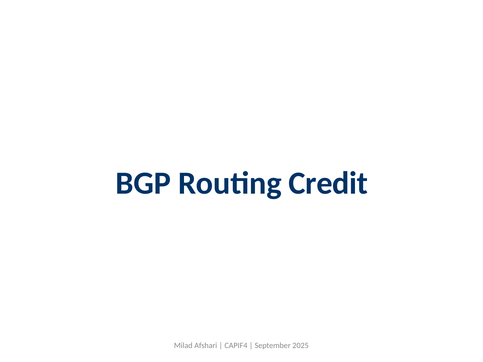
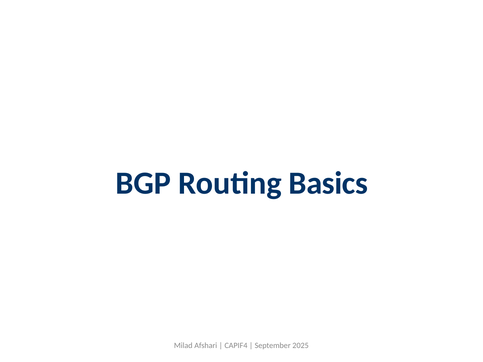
Credit: Credit -> Basics
